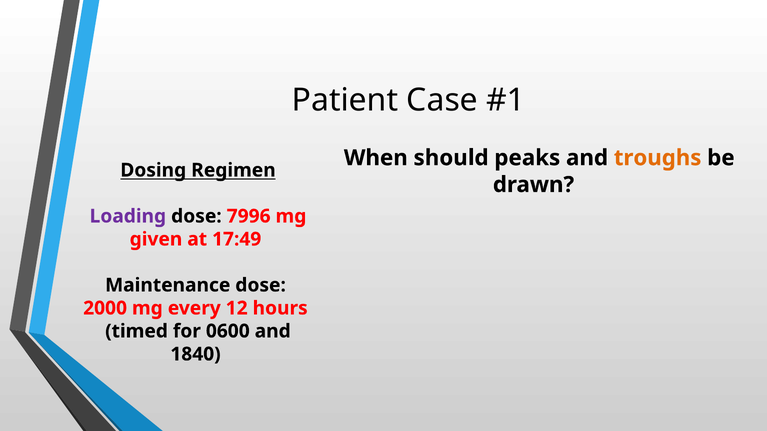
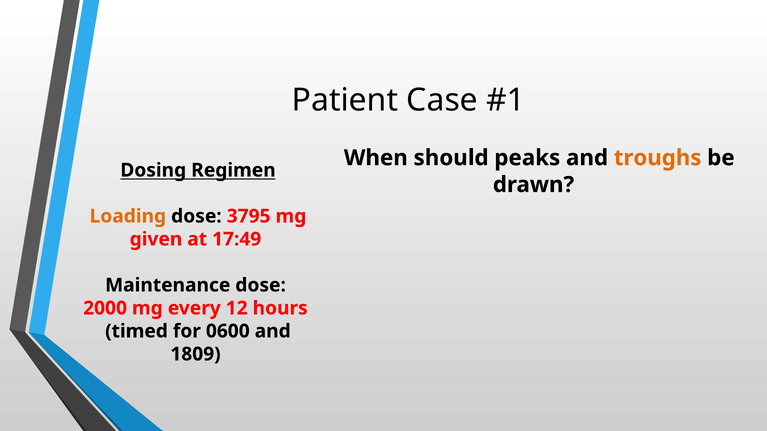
Loading colour: purple -> orange
7996: 7996 -> 3795
1840: 1840 -> 1809
